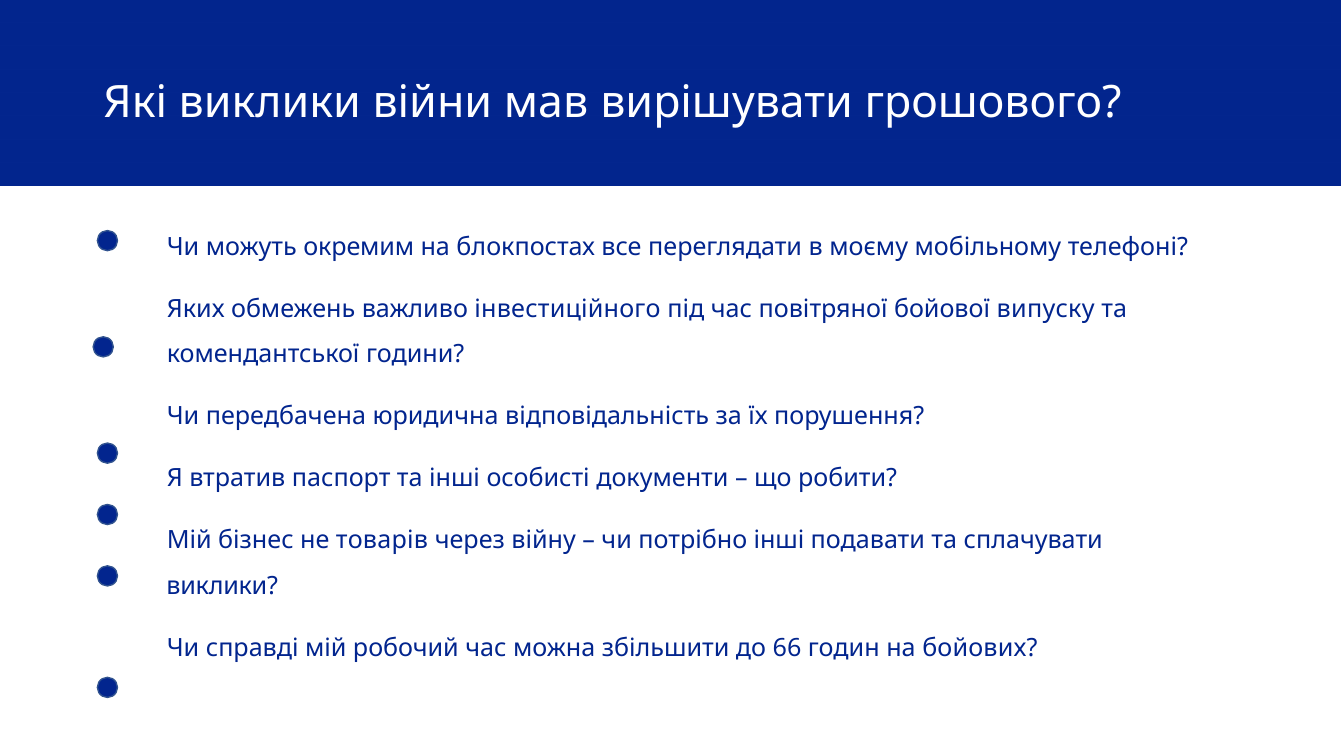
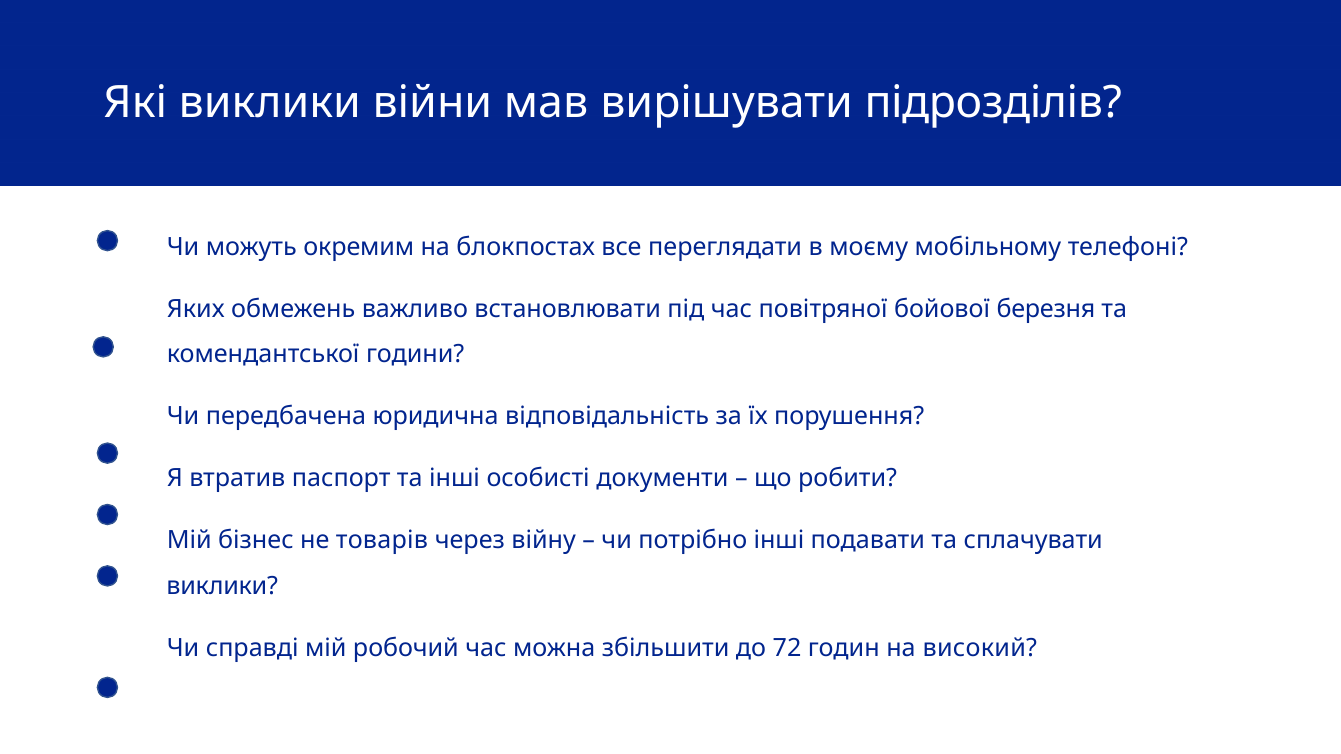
грошового: грошового -> підрозділів
інвестиційного: інвестиційного -> встановлювати
випуску: випуску -> березня
66: 66 -> 72
бойових: бойових -> високий
